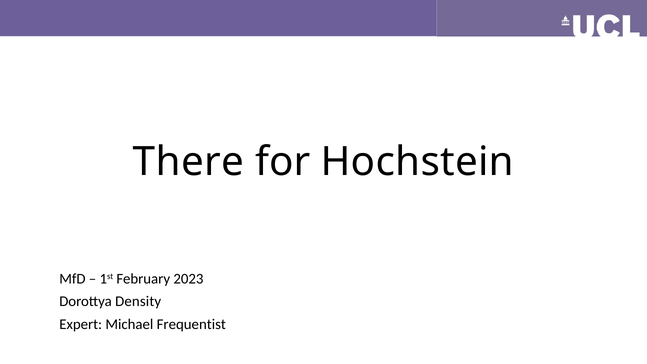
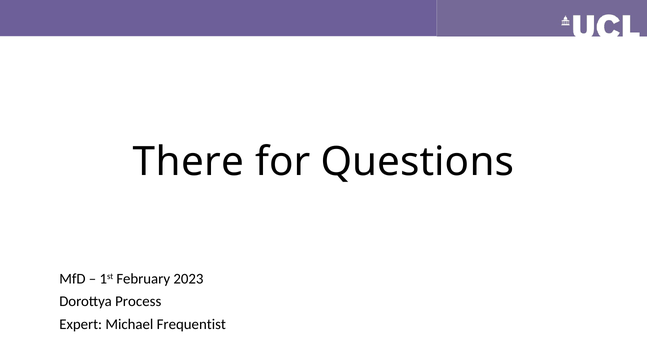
Hochstein: Hochstein -> Questions
Density: Density -> Process
